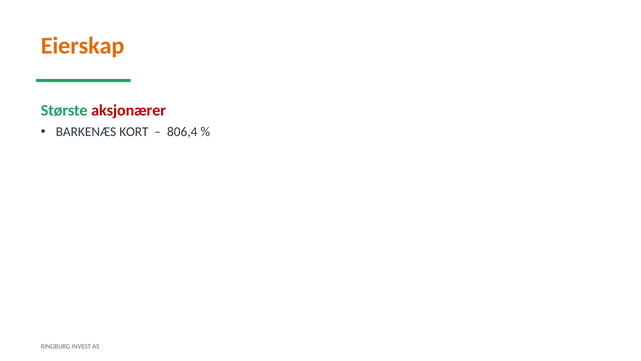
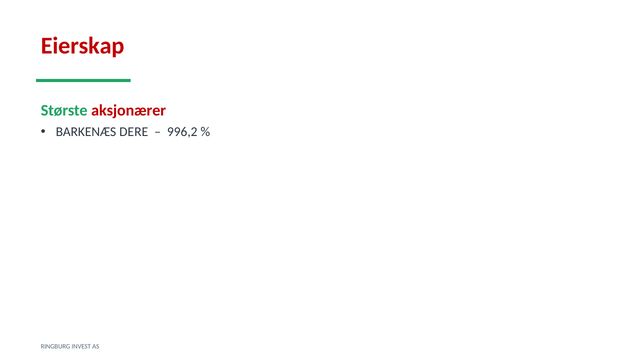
Eierskap colour: orange -> red
KORT: KORT -> DERE
806,4: 806,4 -> 996,2
